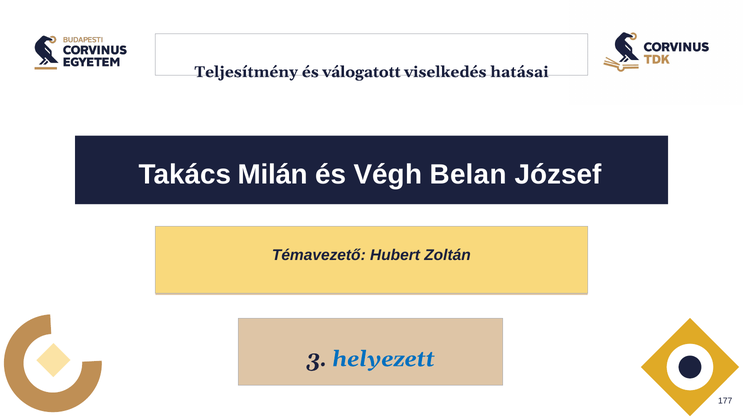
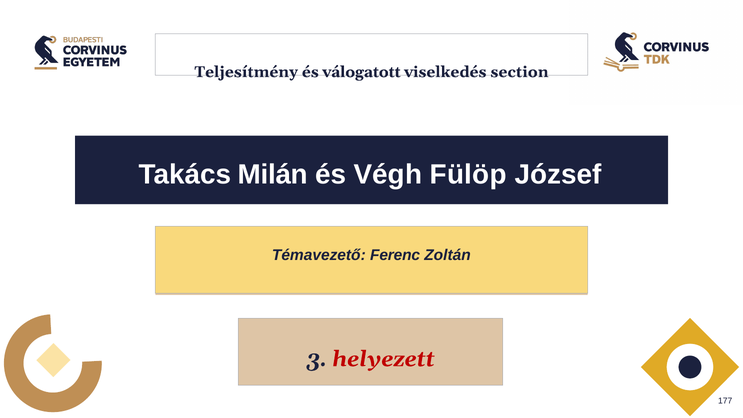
hatásai: hatásai -> section
Belan: Belan -> Fülöp
Hubert: Hubert -> Ferenc
helyezett colour: blue -> red
